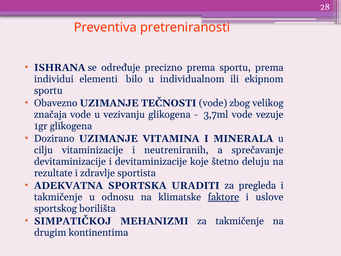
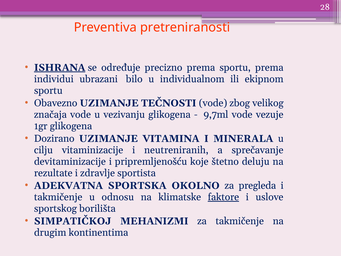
ISHRANA underline: none -> present
elementi: elementi -> ubrazani
3,7ml: 3,7ml -> 9,7ml
i devitaminizacije: devitaminizacije -> pripremljenošću
URADITI: URADITI -> OKOLNO
